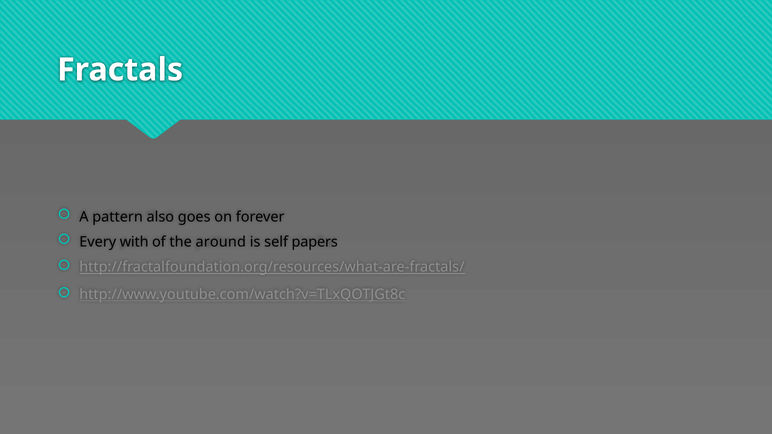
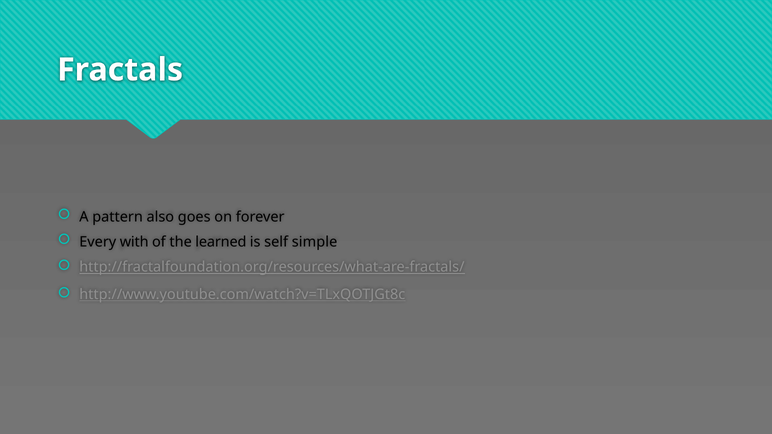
around: around -> learned
papers: papers -> simple
